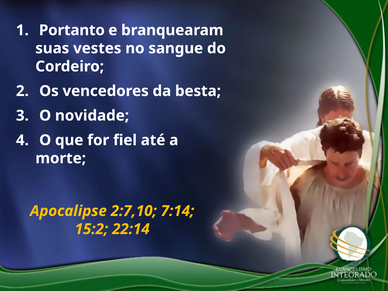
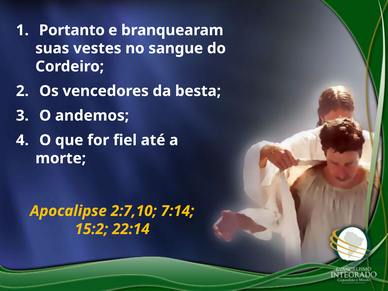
novidade: novidade -> andemos
